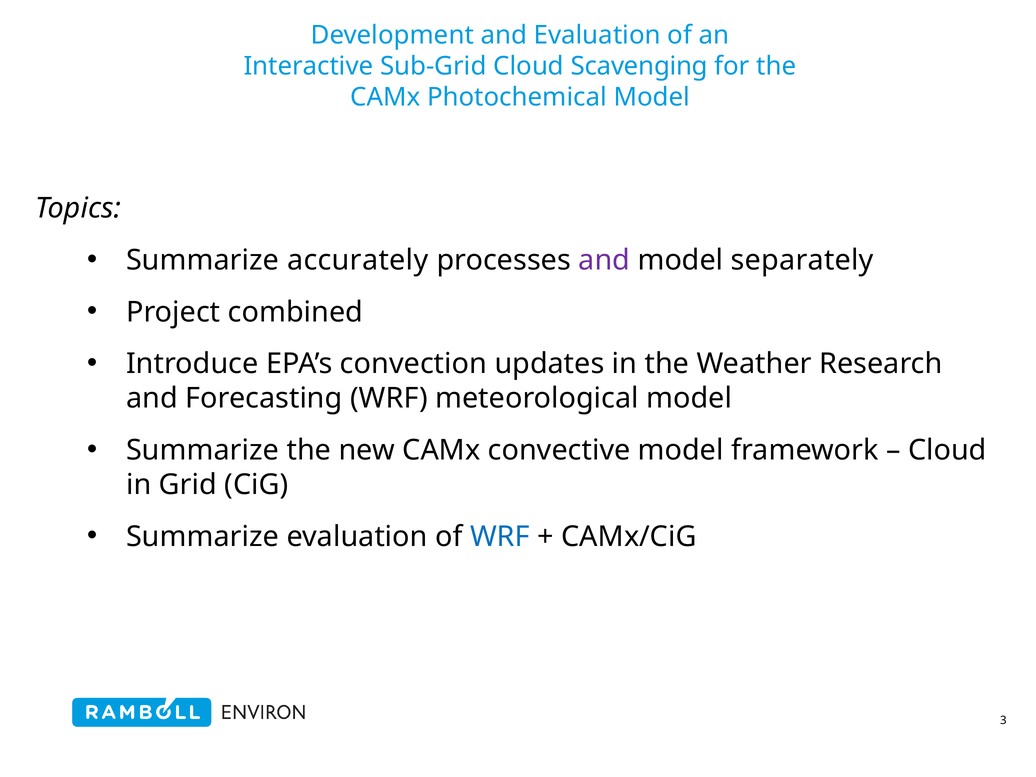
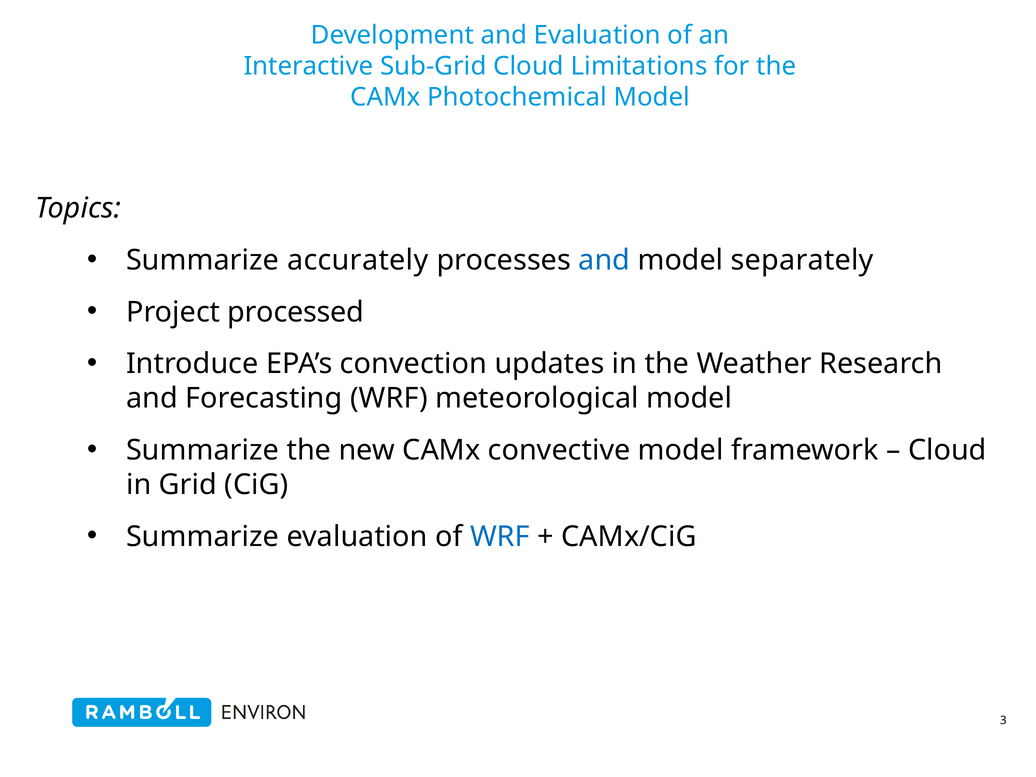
Scavenging: Scavenging -> Limitations
and at (604, 260) colour: purple -> blue
combined: combined -> processed
